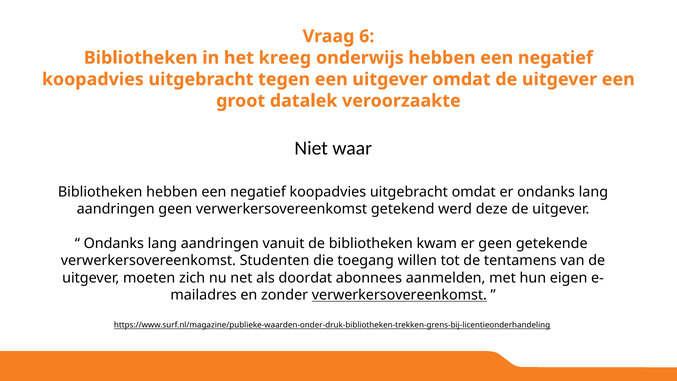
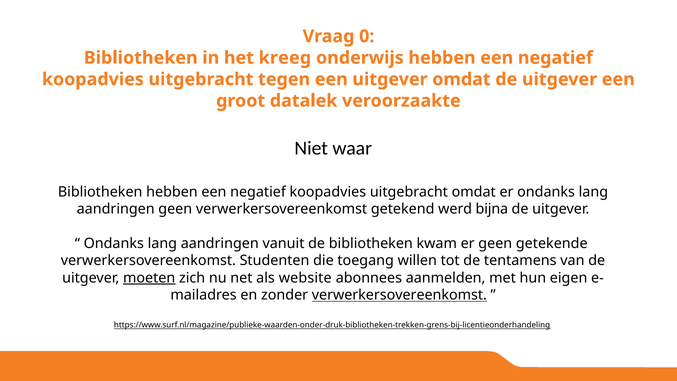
6: 6 -> 0
deze: deze -> bijna
moeten underline: none -> present
doordat: doordat -> website
